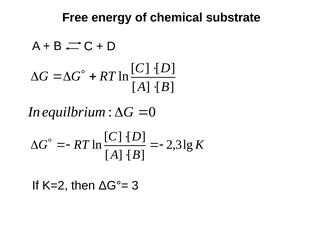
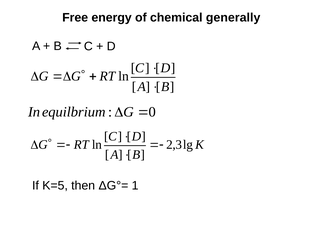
substrate: substrate -> generally
K=2: K=2 -> K=5
ΔG°= 3: 3 -> 1
